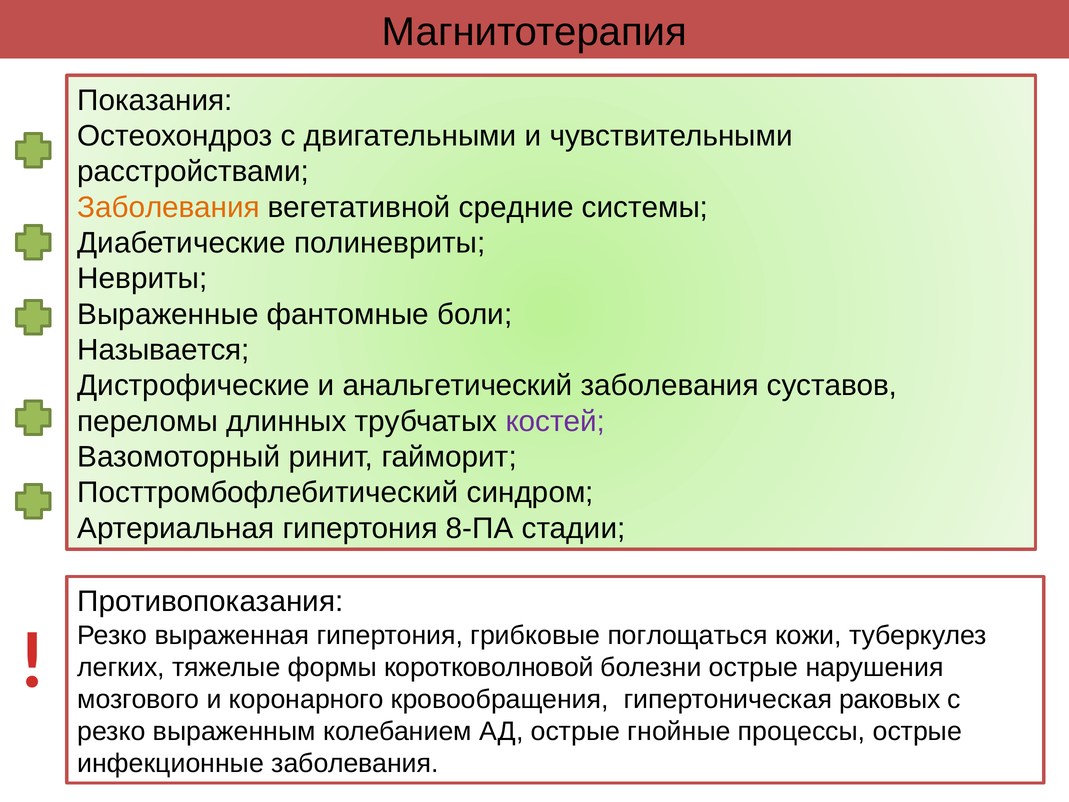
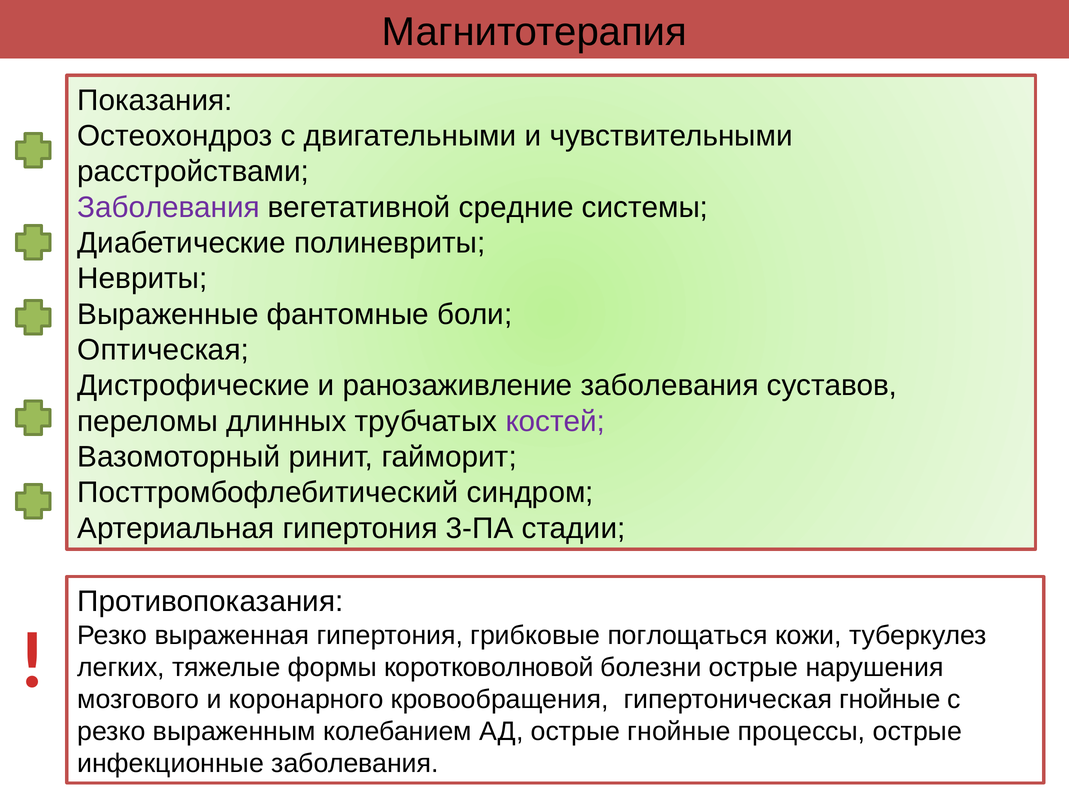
Заболевания at (169, 207) colour: orange -> purple
Называется: Называется -> Оптическая
анальгетический: анальгетический -> ранозаживление
8-ПА: 8-ПА -> 3-ПА
гипертоническая раковых: раковых -> гнойные
